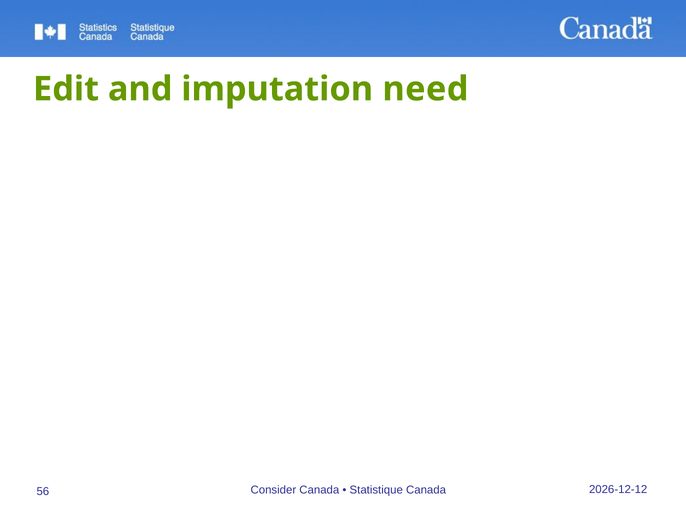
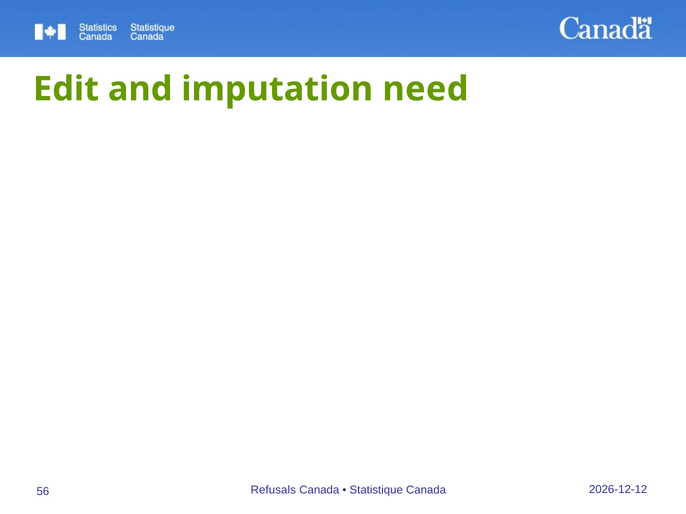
Consider: Consider -> Refusals
